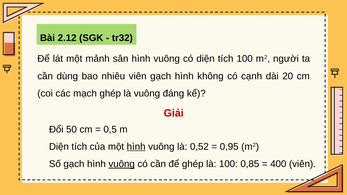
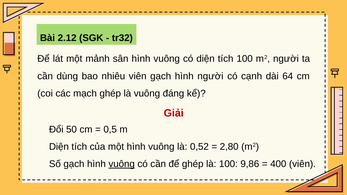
hình không: không -> người
20: 20 -> 64
hình at (136, 147) underline: present -> none
0,95: 0,95 -> 2,80
0,85: 0,85 -> 9,86
